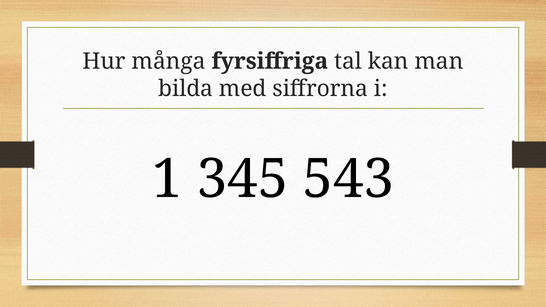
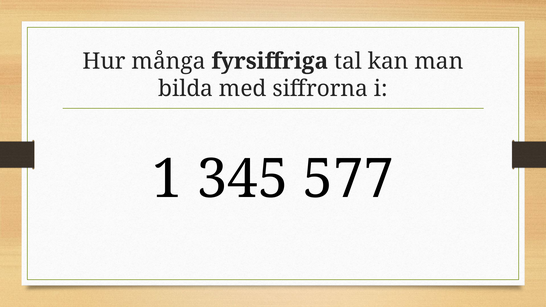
543: 543 -> 577
